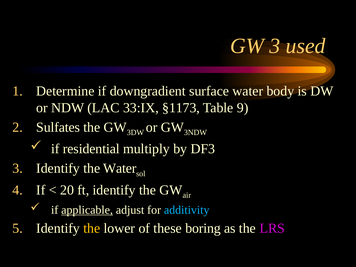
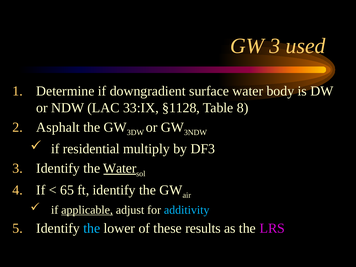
§1173: §1173 -> §1128
9: 9 -> 8
Sulfates: Sulfates -> Asphalt
Water at (120, 168) underline: none -> present
20: 20 -> 65
the at (92, 228) colour: yellow -> light blue
boring: boring -> results
